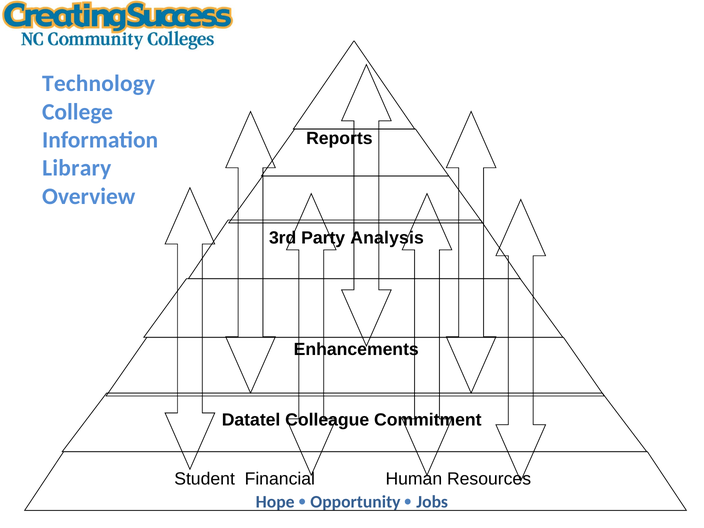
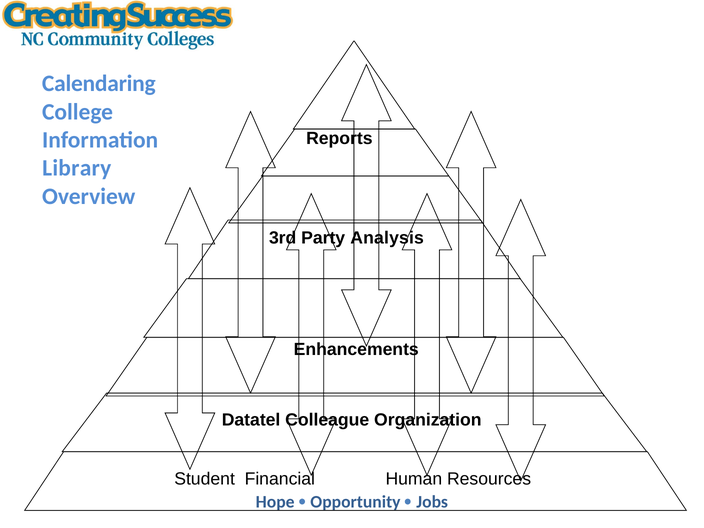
Technology: Technology -> Calendaring
Commitment: Commitment -> Organization
